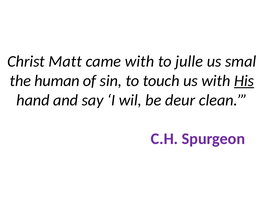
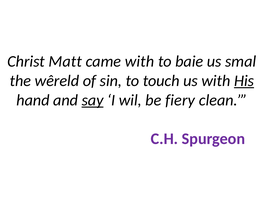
julle: julle -> baie
human: human -> wêreld
say underline: none -> present
deur: deur -> fiery
